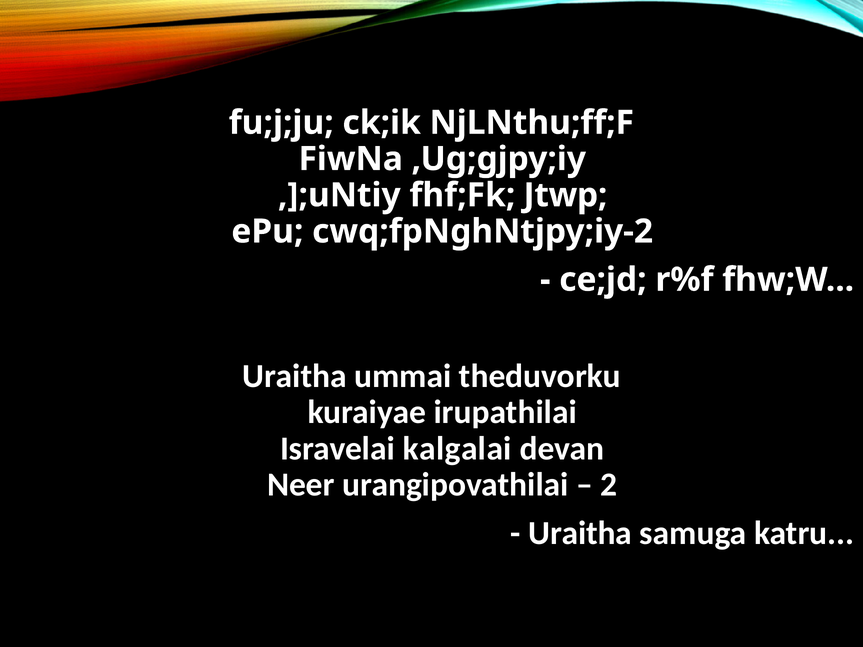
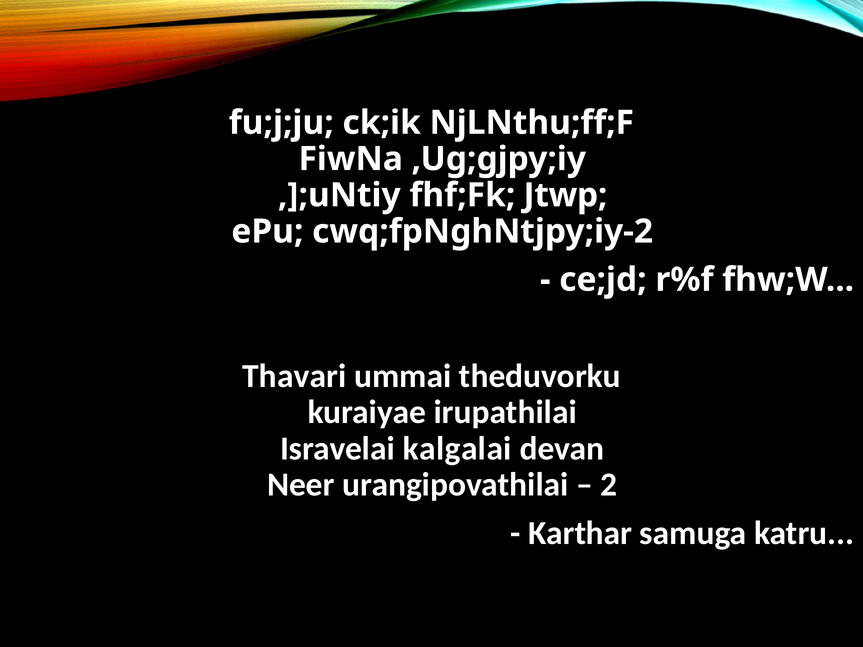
Uraitha at (294, 376): Uraitha -> Thavari
Uraitha at (580, 533): Uraitha -> Karthar
